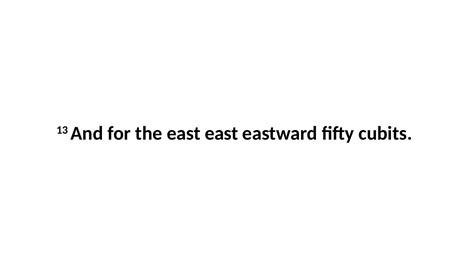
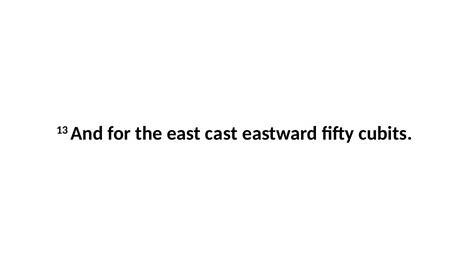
east east: east -> cast
